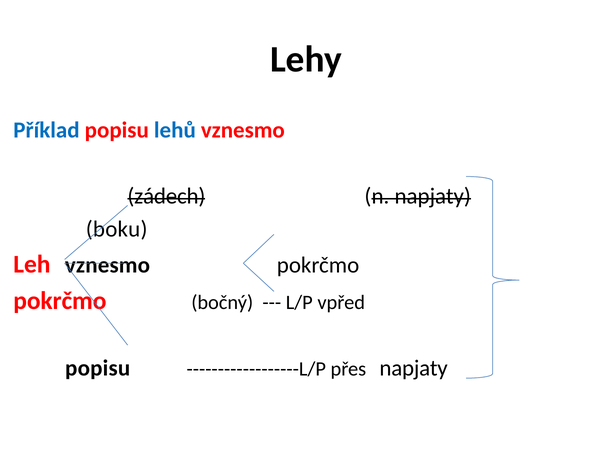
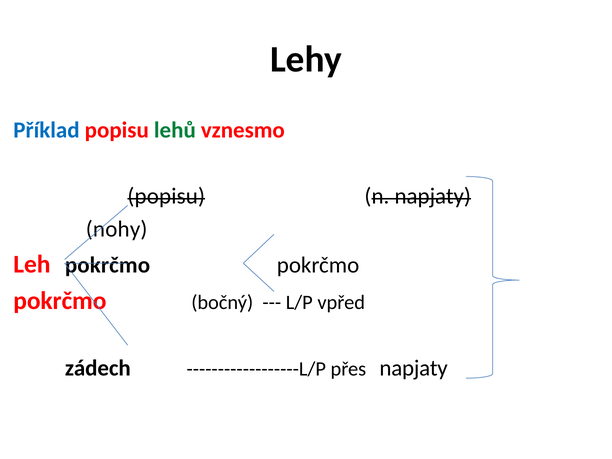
lehů colour: blue -> green
zádech at (166, 196): zádech -> popisu
boku: boku -> nohy
Leh vznesmo: vznesmo -> pokrčmo
popisu at (98, 368): popisu -> zádech
